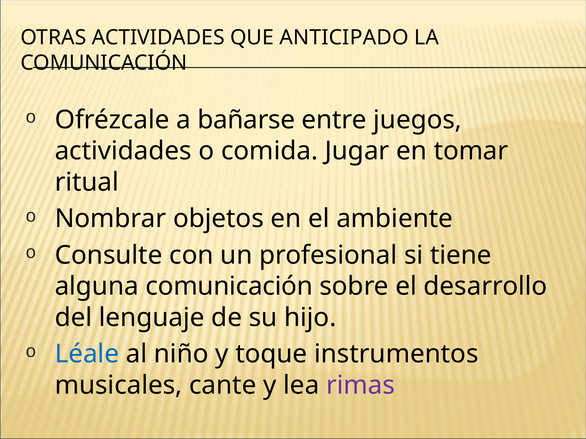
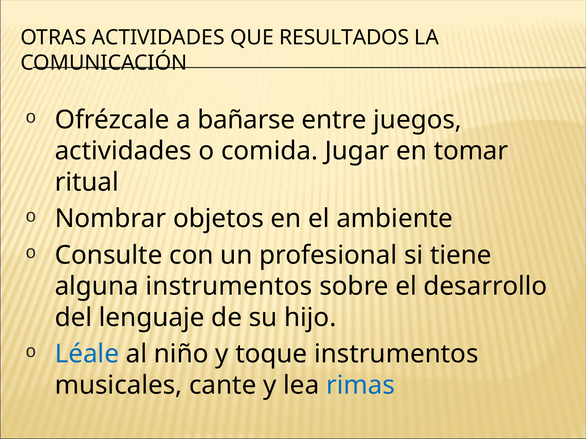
ANTICIPADO: ANTICIPADO -> RESULTADOS
alguna comunicación: comunicación -> instrumentos
rimas colour: purple -> blue
